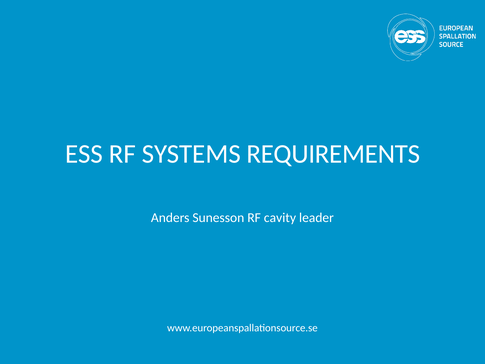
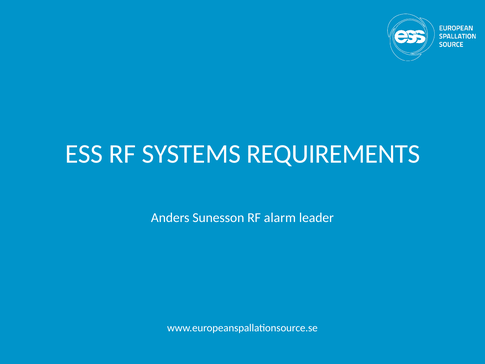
cavity: cavity -> alarm
